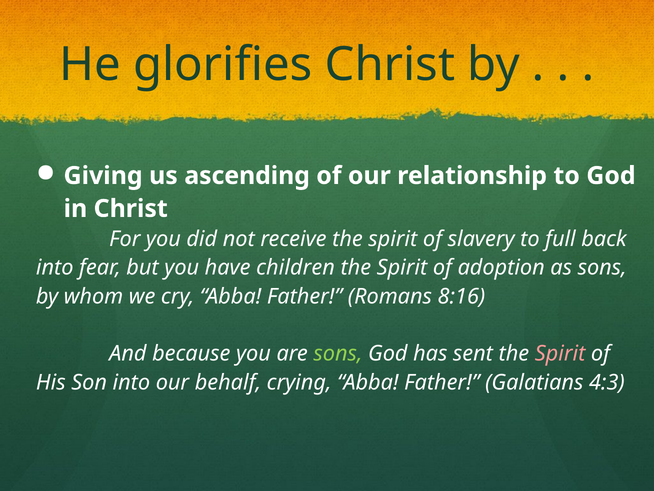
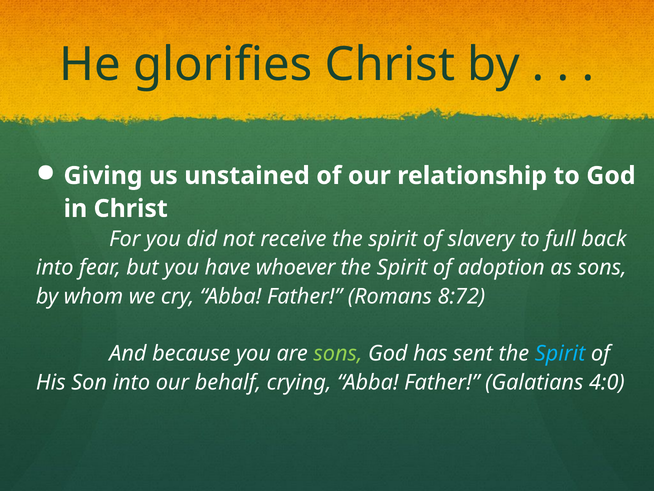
ascending: ascending -> unstained
children: children -> whoever
8:16: 8:16 -> 8:72
Spirit at (560, 353) colour: pink -> light blue
4:3: 4:3 -> 4:0
